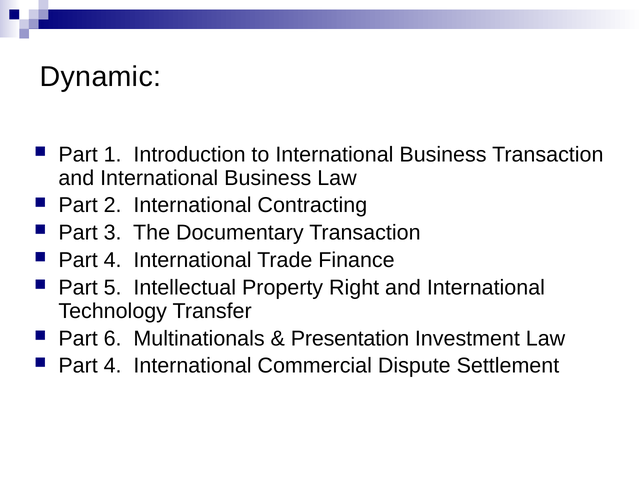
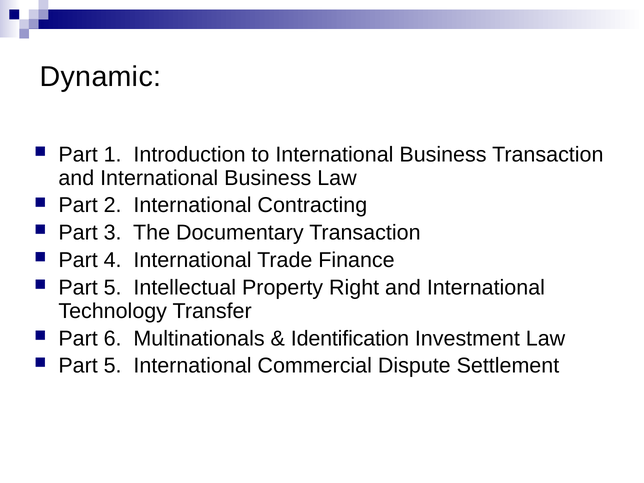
Presentation: Presentation -> Identification
4 at (113, 366): 4 -> 5
